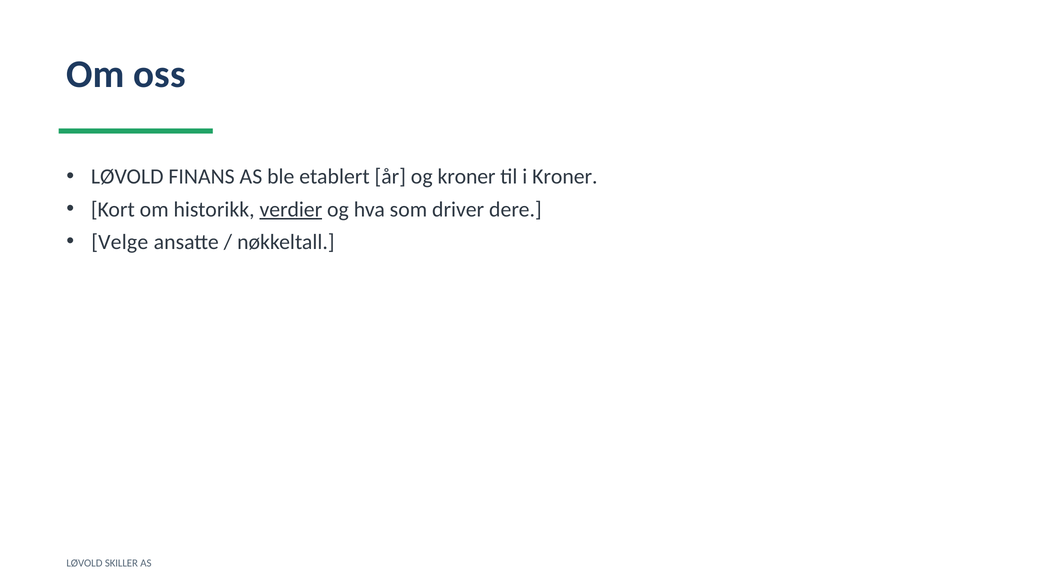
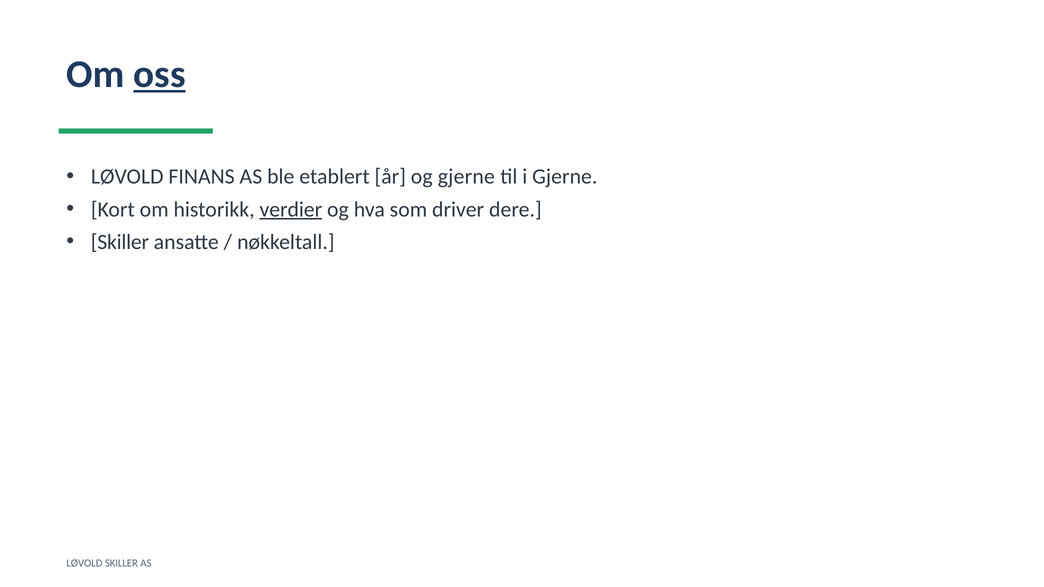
oss underline: none -> present
og kroner: kroner -> gjerne
i Kroner: Kroner -> Gjerne
Velge at (120, 242): Velge -> Skiller
